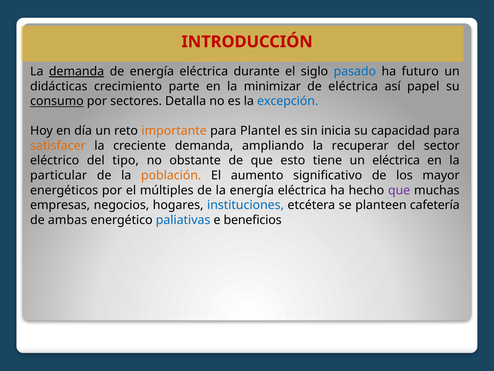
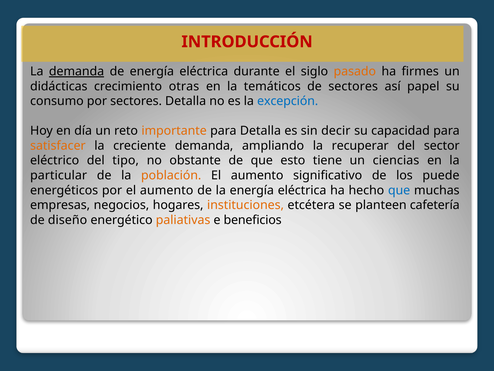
pasado colour: blue -> orange
futuro: futuro -> firmes
parte: parte -> otras
minimizar: minimizar -> temáticos
de eléctrica: eléctrica -> sectores
consumo underline: present -> none
para Plantel: Plantel -> Detalla
inicia: inicia -> decir
un eléctrica: eléctrica -> ciencias
mayor: mayor -> puede
por el múltiples: múltiples -> aumento
que at (399, 190) colour: purple -> blue
instituciones colour: blue -> orange
ambas: ambas -> diseño
paliativas colour: blue -> orange
